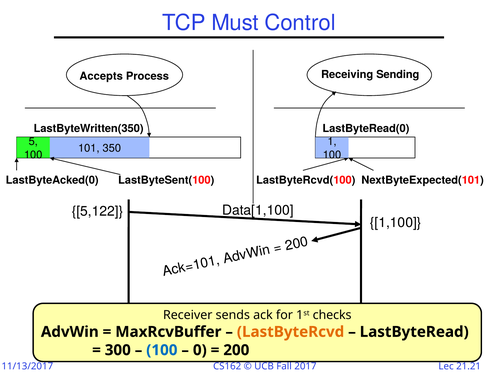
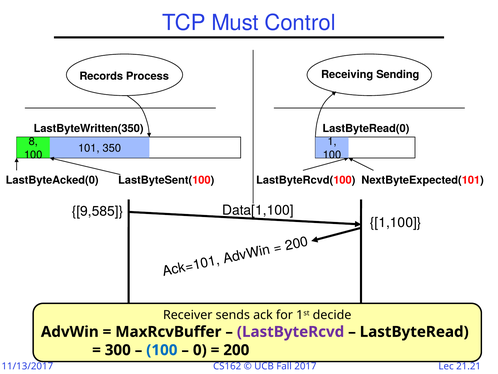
Accepts: Accepts -> Records
5: 5 -> 8
5,122: 5,122 -> 9,585
checks: checks -> decide
LastByteRcvd colour: orange -> purple
